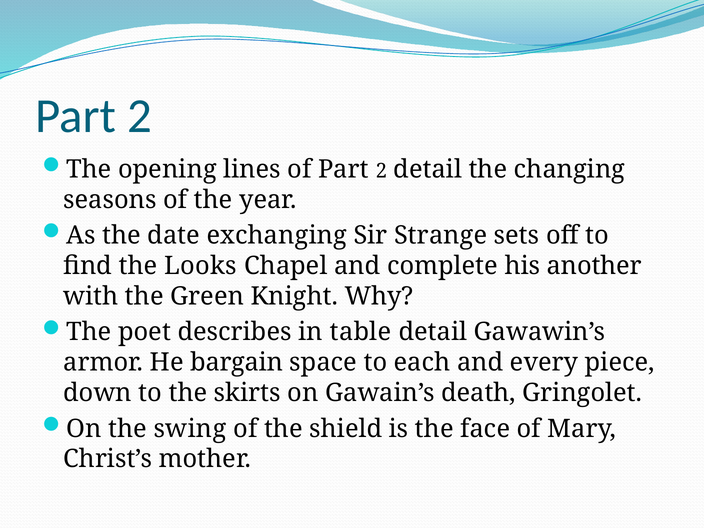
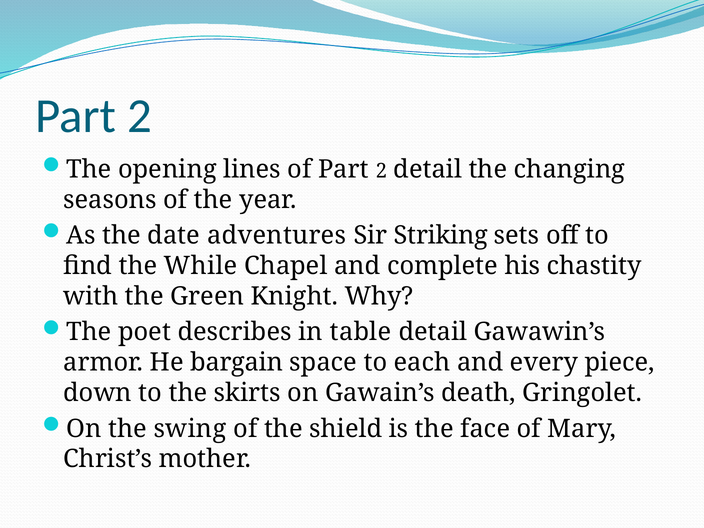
exchanging: exchanging -> adventures
Strange: Strange -> Striking
Looks: Looks -> While
another: another -> chastity
